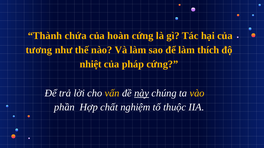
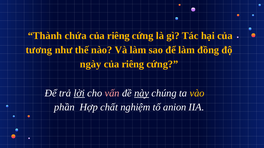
hoàn at (118, 36): hoàn -> riêng
thích: thích -> đồng
nhiệt: nhiệt -> ngày
pháp at (133, 64): pháp -> riêng
lời underline: none -> present
vấn colour: yellow -> pink
thuộc: thuộc -> anion
